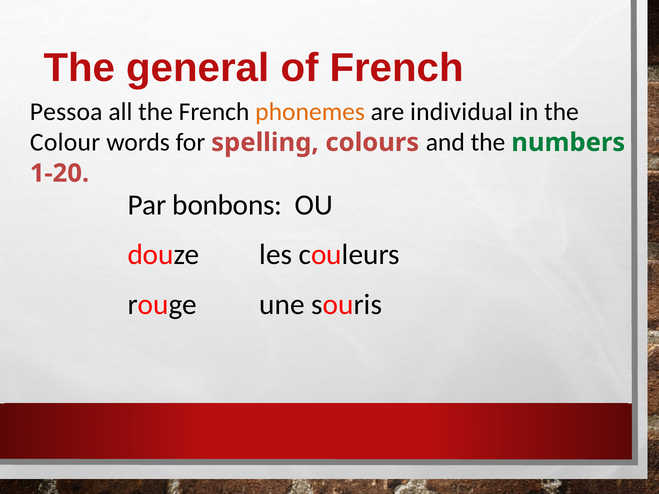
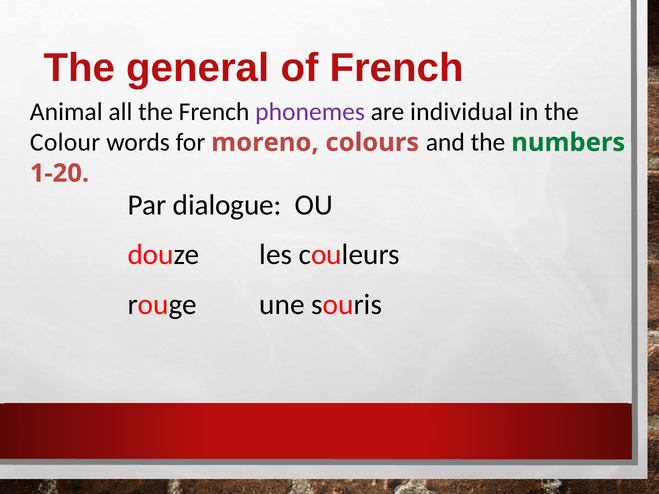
Pessoa: Pessoa -> Animal
phonemes colour: orange -> purple
spelling: spelling -> moreno
bonbons: bonbons -> dialogue
